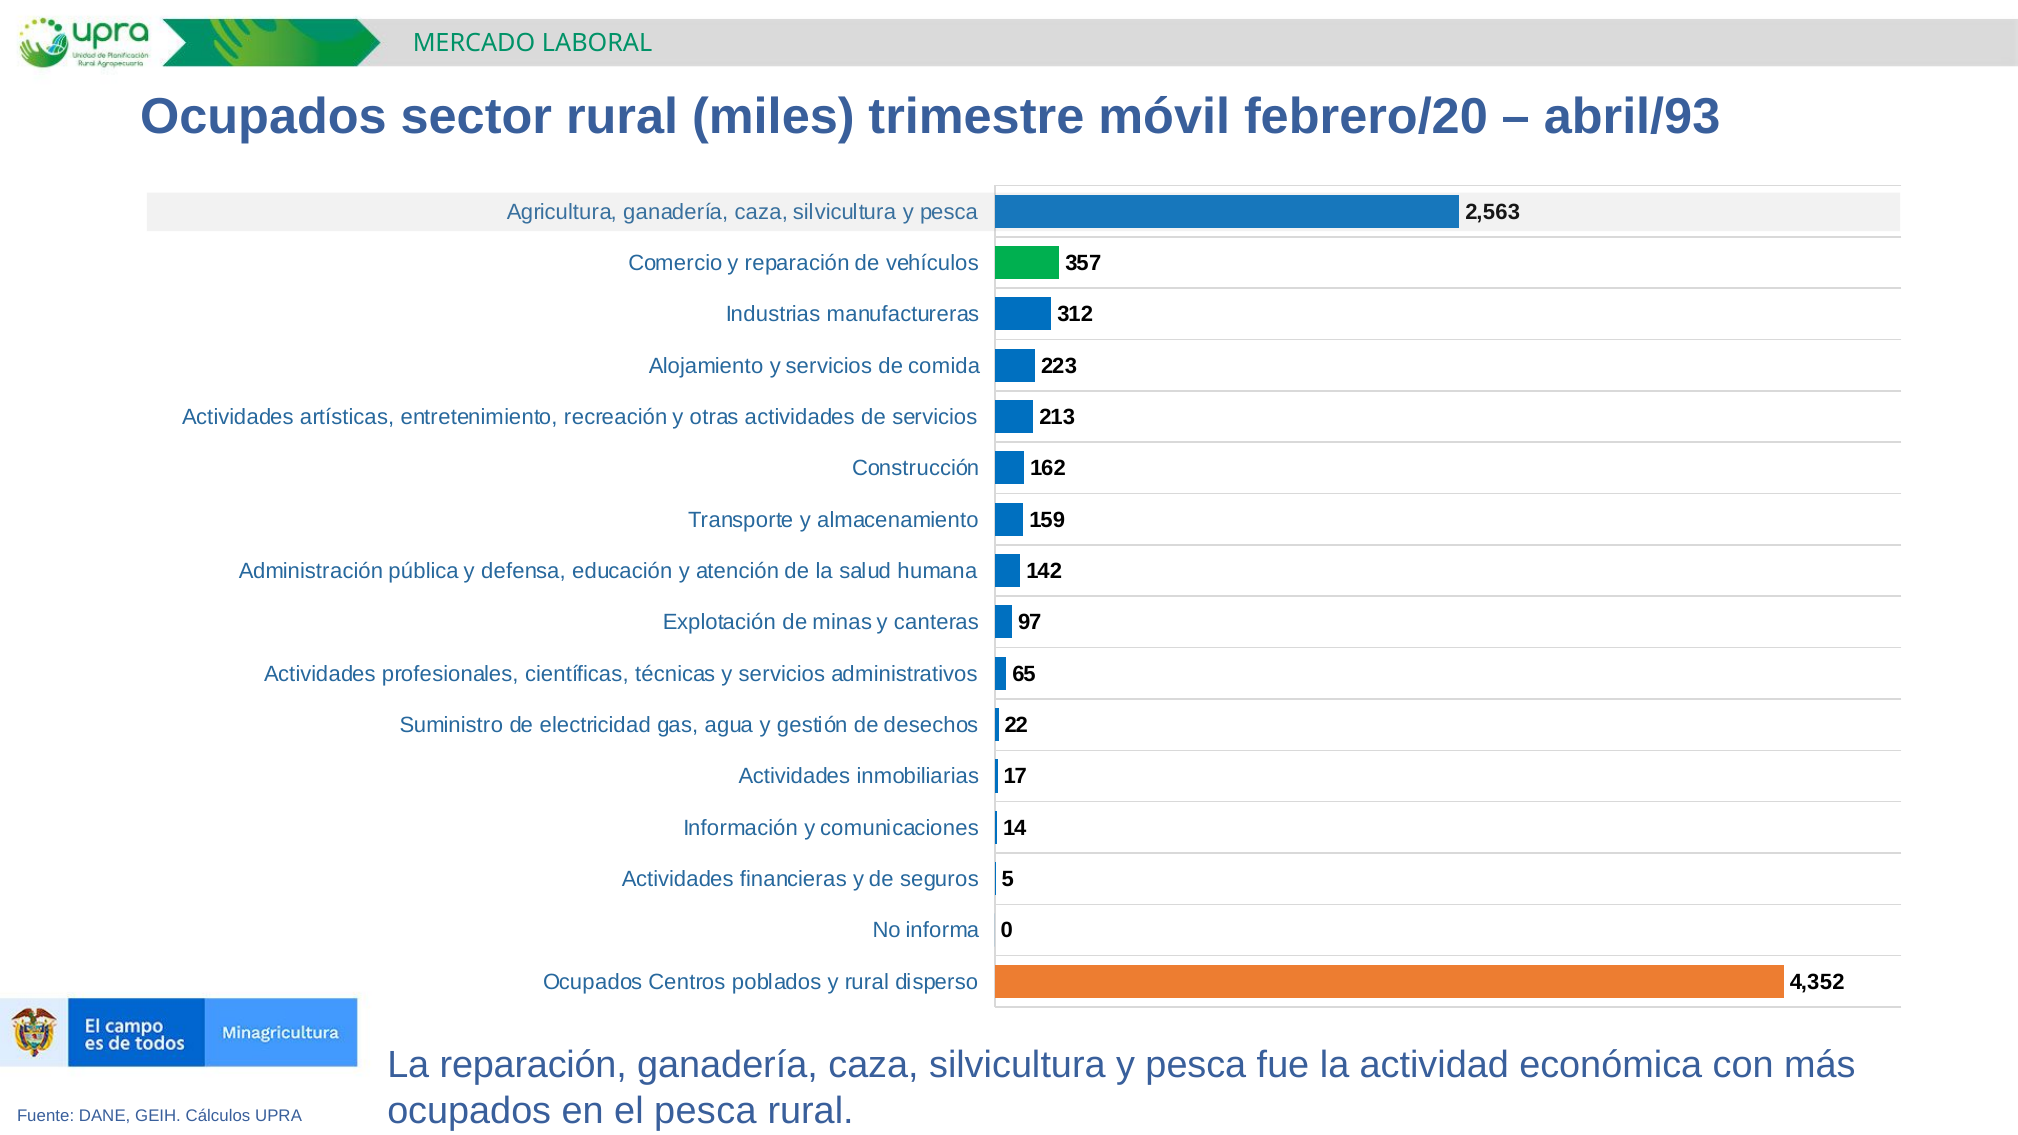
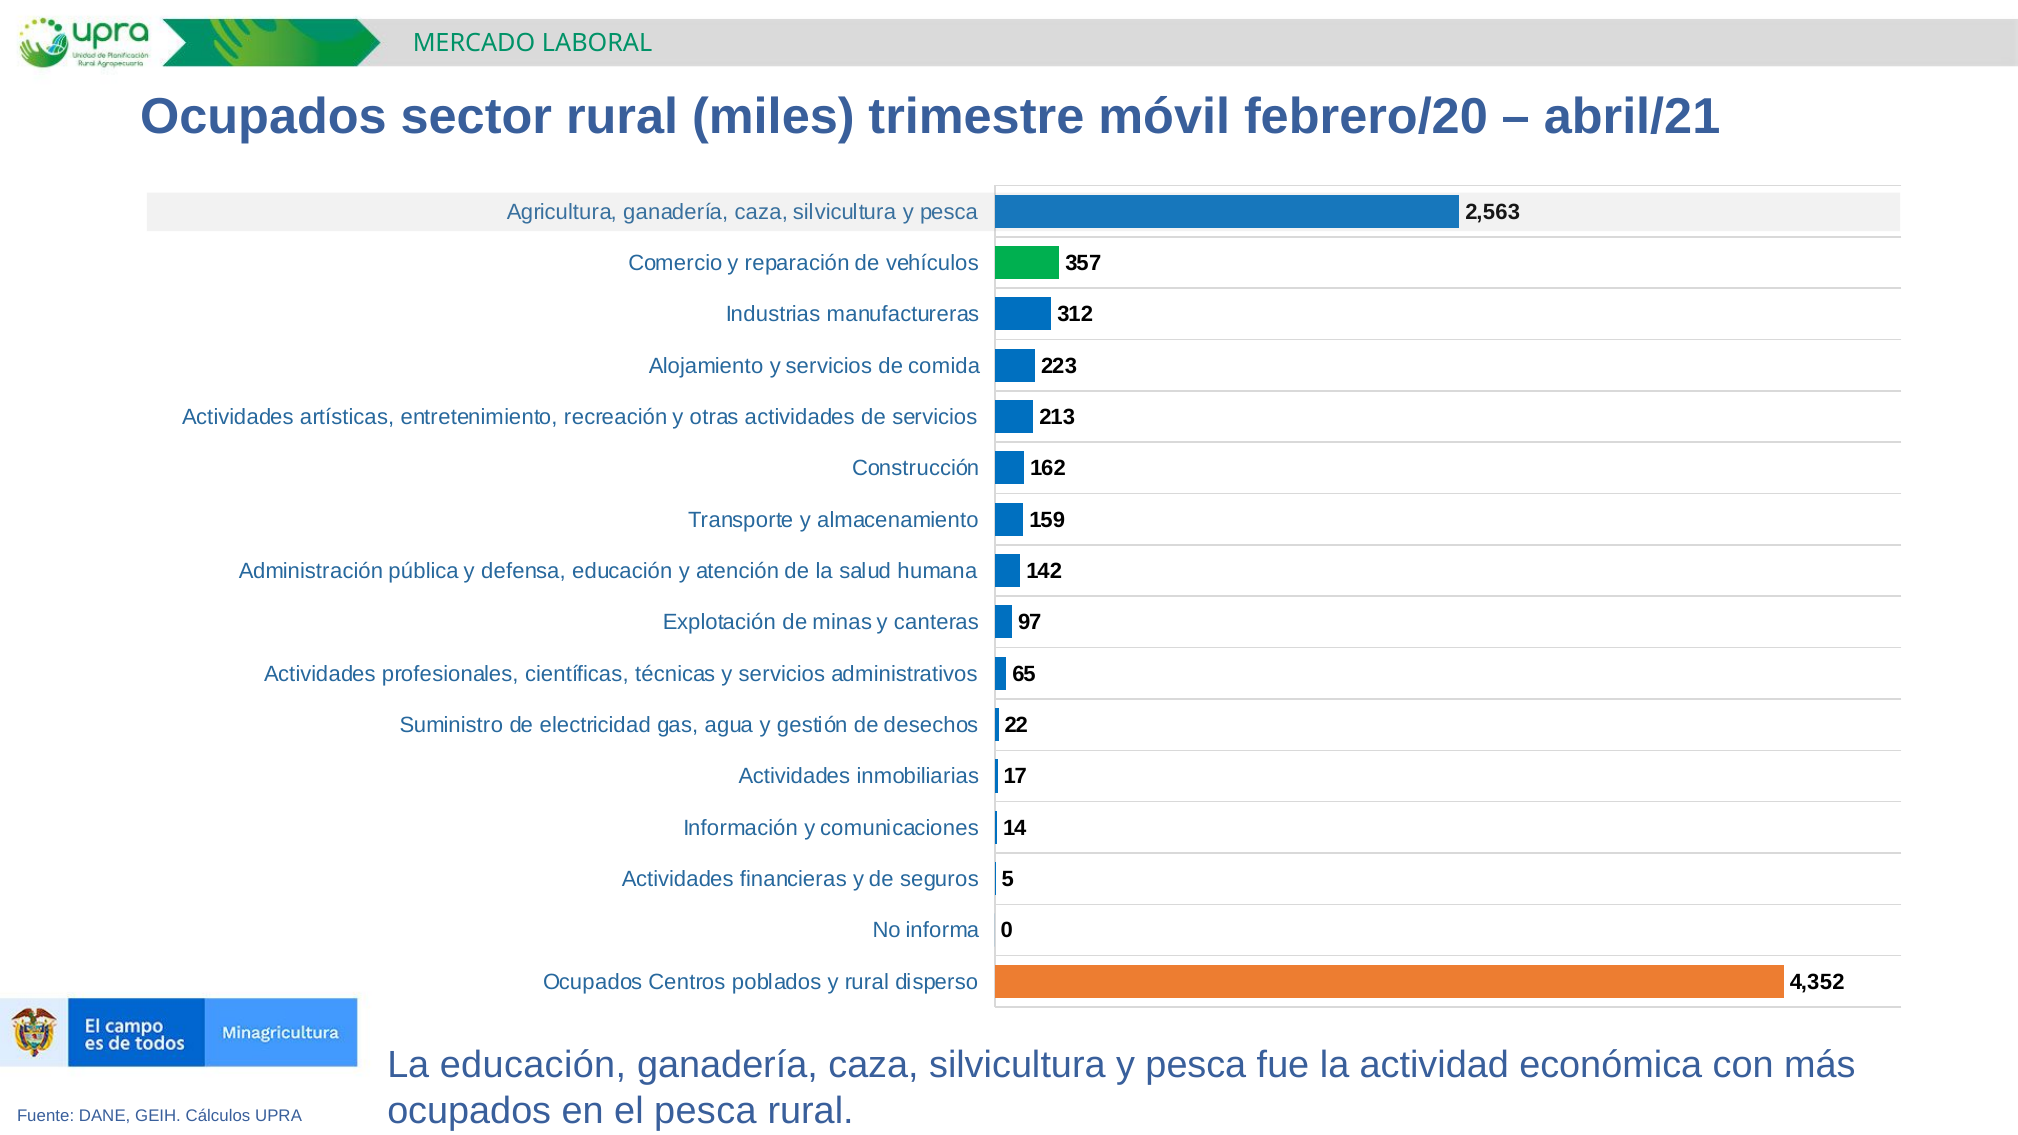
abril/93: abril/93 -> abril/21
La reparación: reparación -> educación
